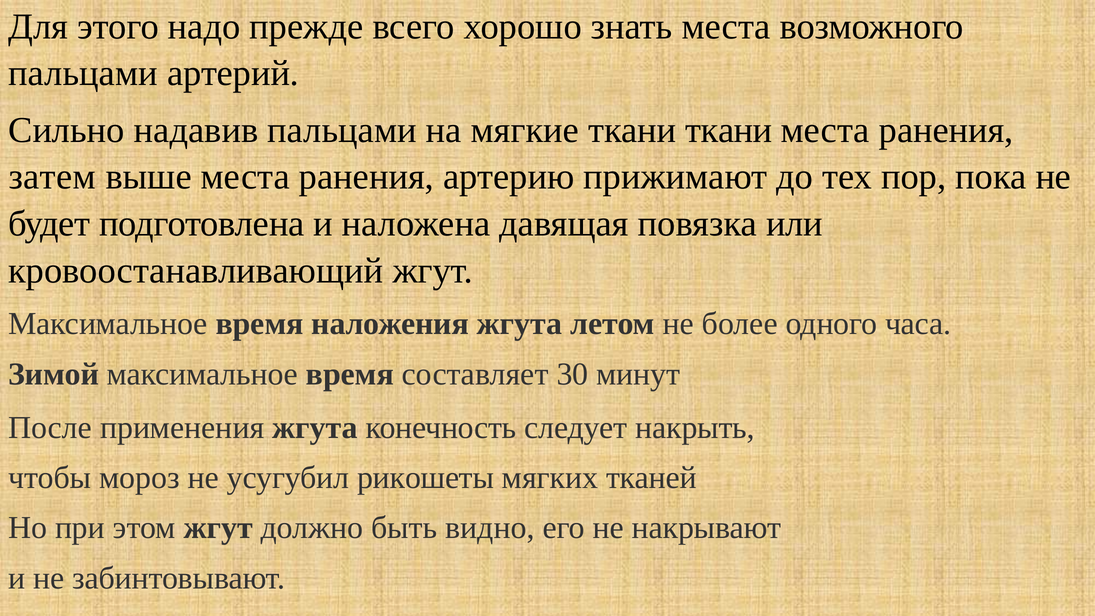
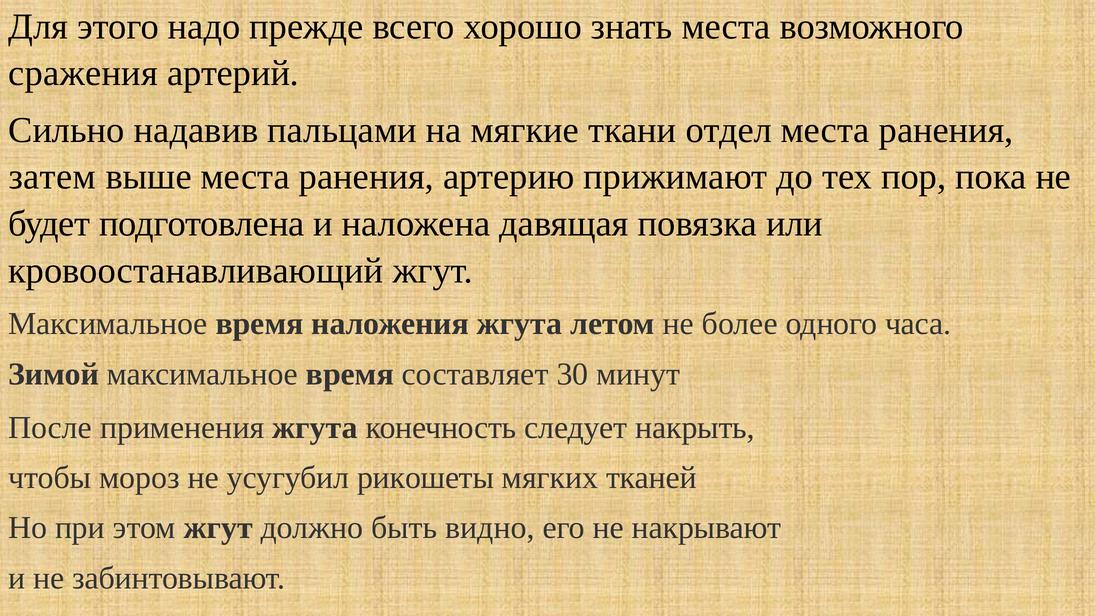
пальцами at (83, 73): пальцами -> сражения
ткани ткани: ткани -> отдел
